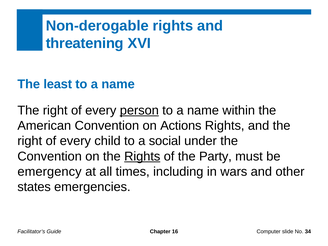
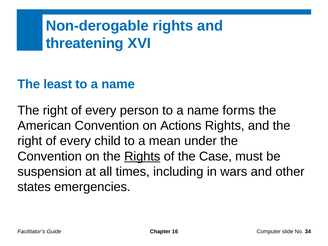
person underline: present -> none
within: within -> forms
social: social -> mean
Party: Party -> Case
emergency: emergency -> suspension
